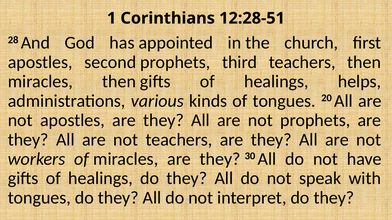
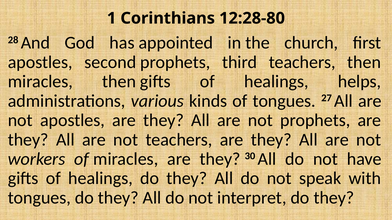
12:28-51: 12:28-51 -> 12:28-80
20: 20 -> 27
